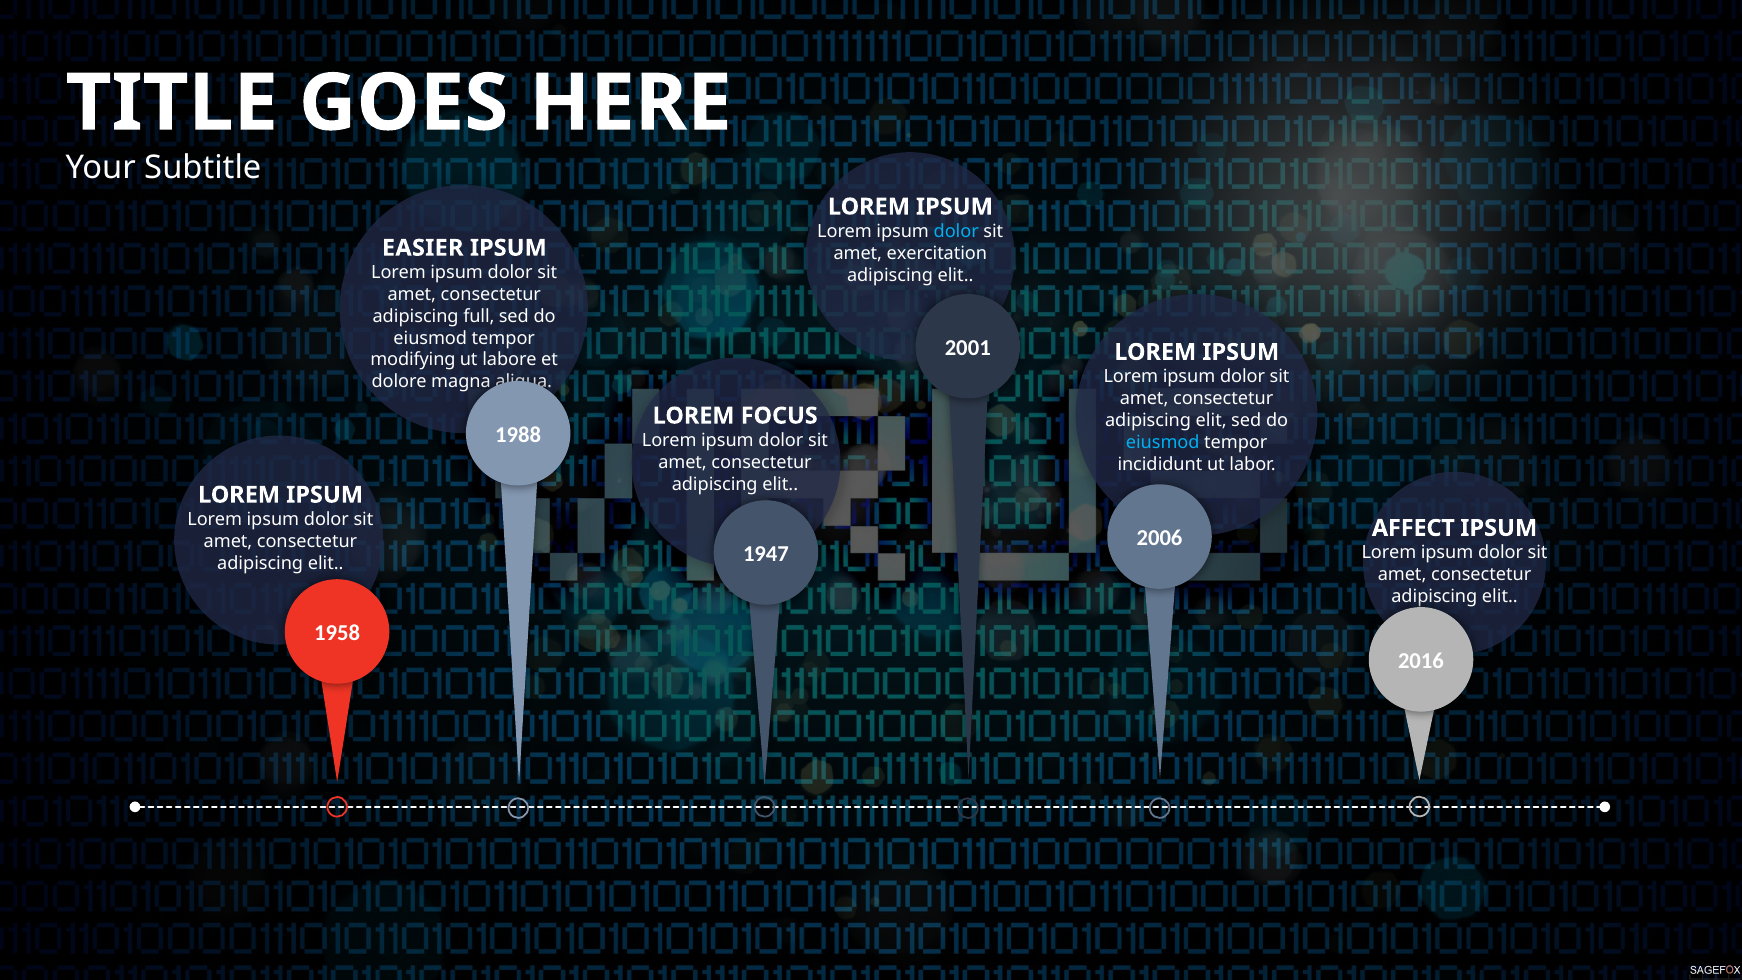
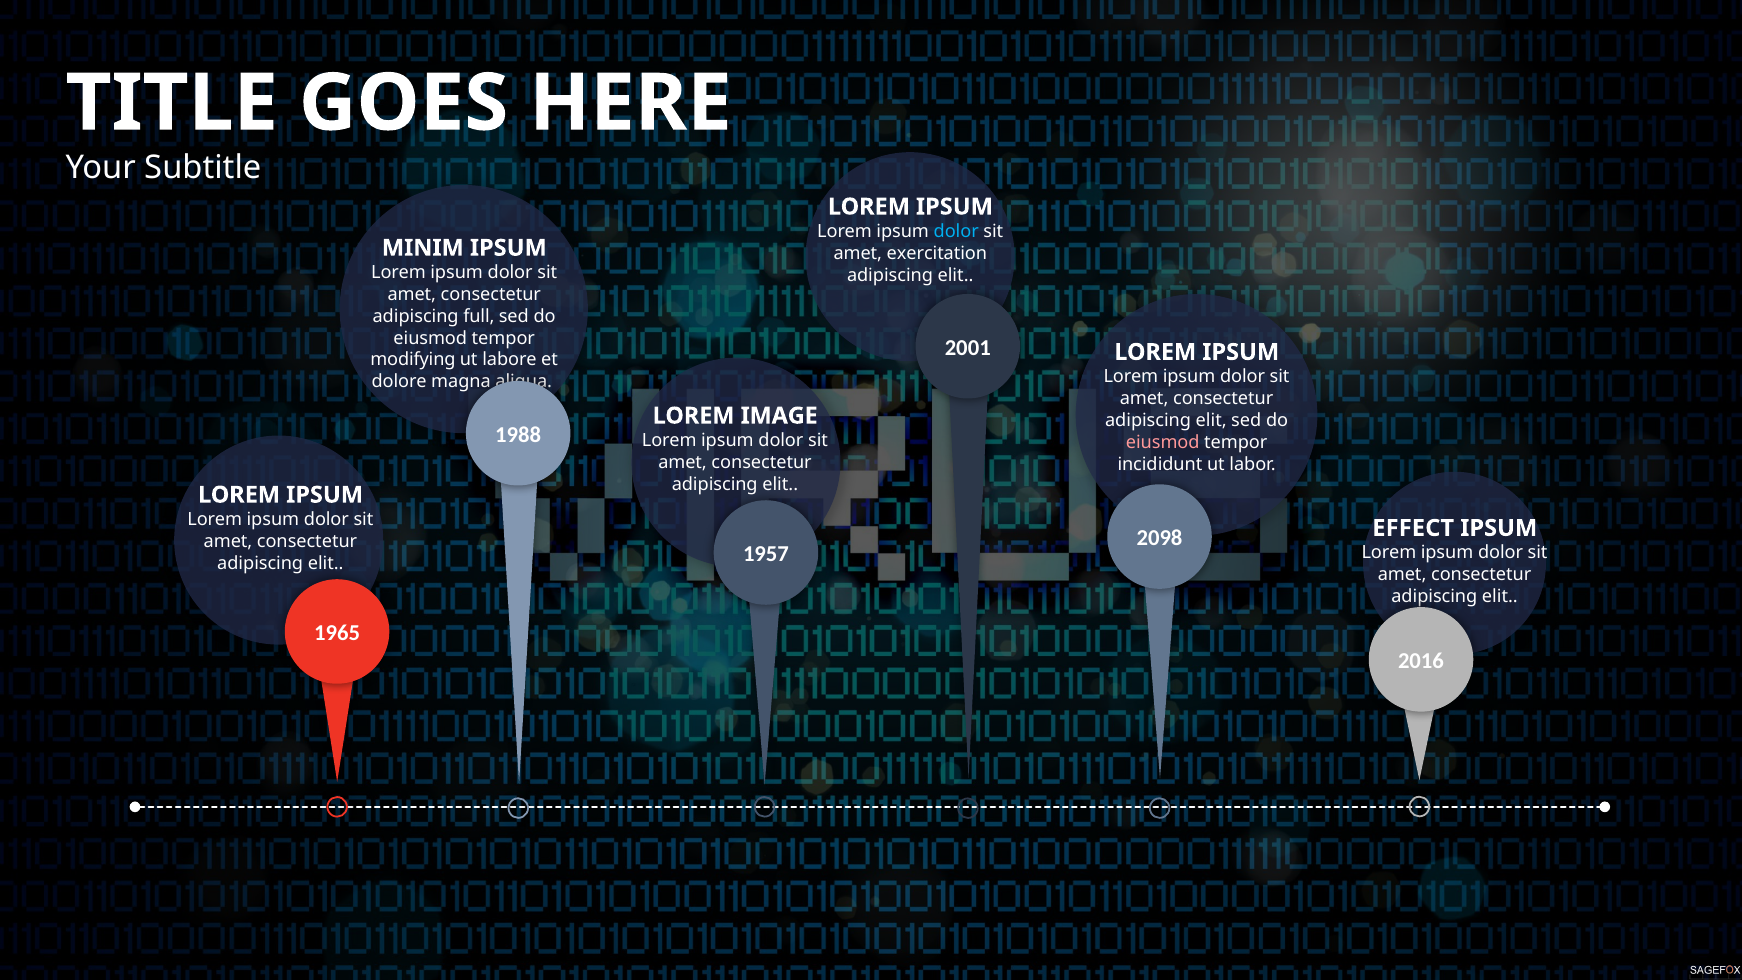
EASIER: EASIER -> MINIM
FOCUS: FOCUS -> IMAGE
eiusmod at (1163, 442) colour: light blue -> pink
AFFECT: AFFECT -> EFFECT
2006: 2006 -> 2098
1947: 1947 -> 1957
1958: 1958 -> 1965
